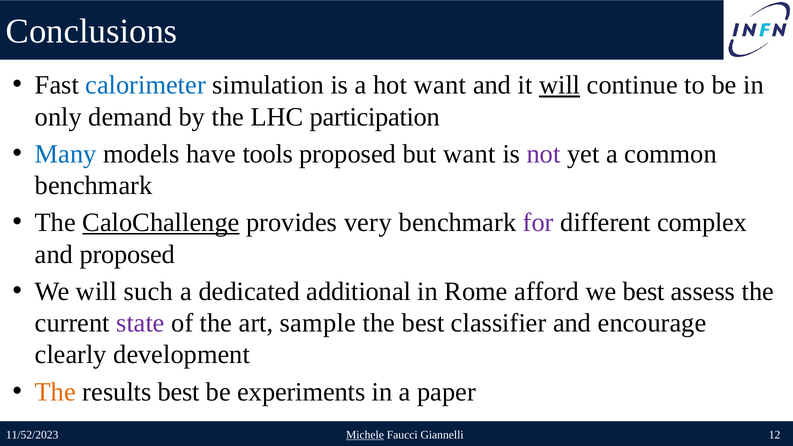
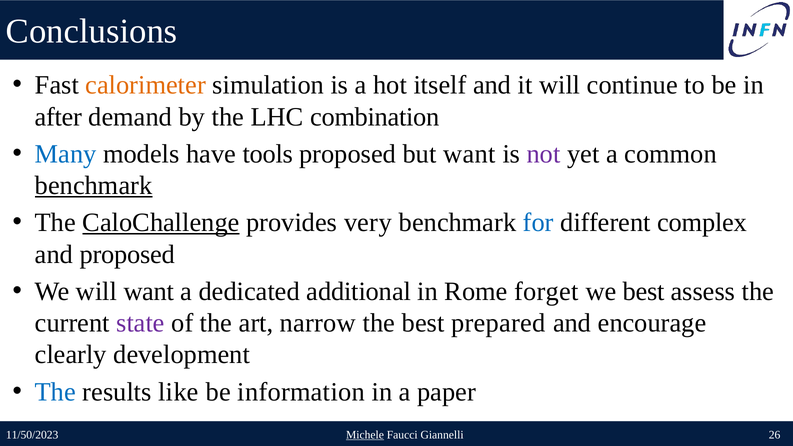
calorimeter colour: blue -> orange
hot want: want -> itself
will at (560, 85) underline: present -> none
only: only -> after
participation: participation -> combination
benchmark at (94, 186) underline: none -> present
for colour: purple -> blue
will such: such -> want
afford: afford -> forget
sample: sample -> narrow
classifier: classifier -> prepared
The at (55, 392) colour: orange -> blue
results best: best -> like
experiments: experiments -> information
11/52/2023: 11/52/2023 -> 11/50/2023
12: 12 -> 26
